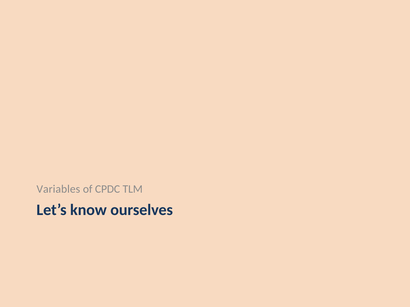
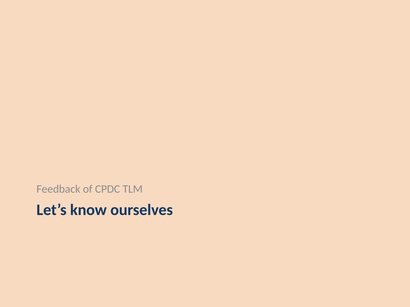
Variables: Variables -> Feedback
